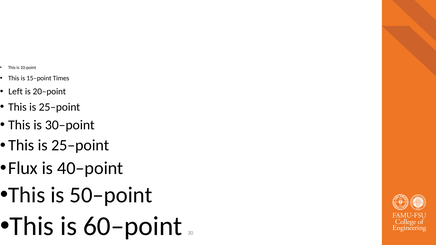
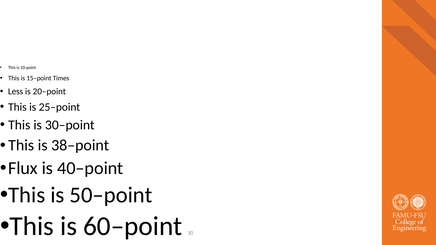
Left: Left -> Less
25–point at (80, 146): 25–point -> 38–point
